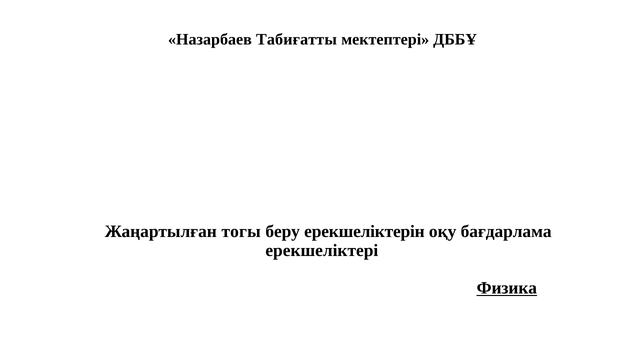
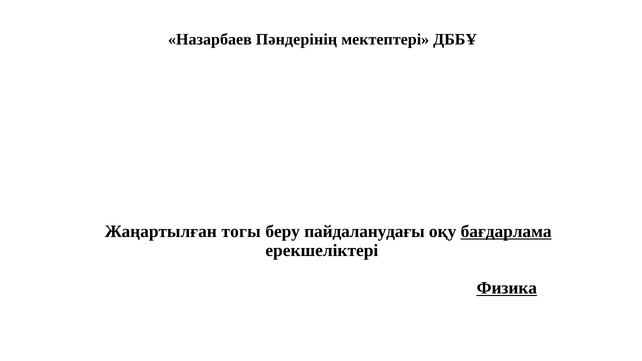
Табиғатты: Табиғатты -> Пәндерінің
ерекшеліктерін: ерекшеліктерін -> пайдаланудағы
бағдарлама underline: none -> present
